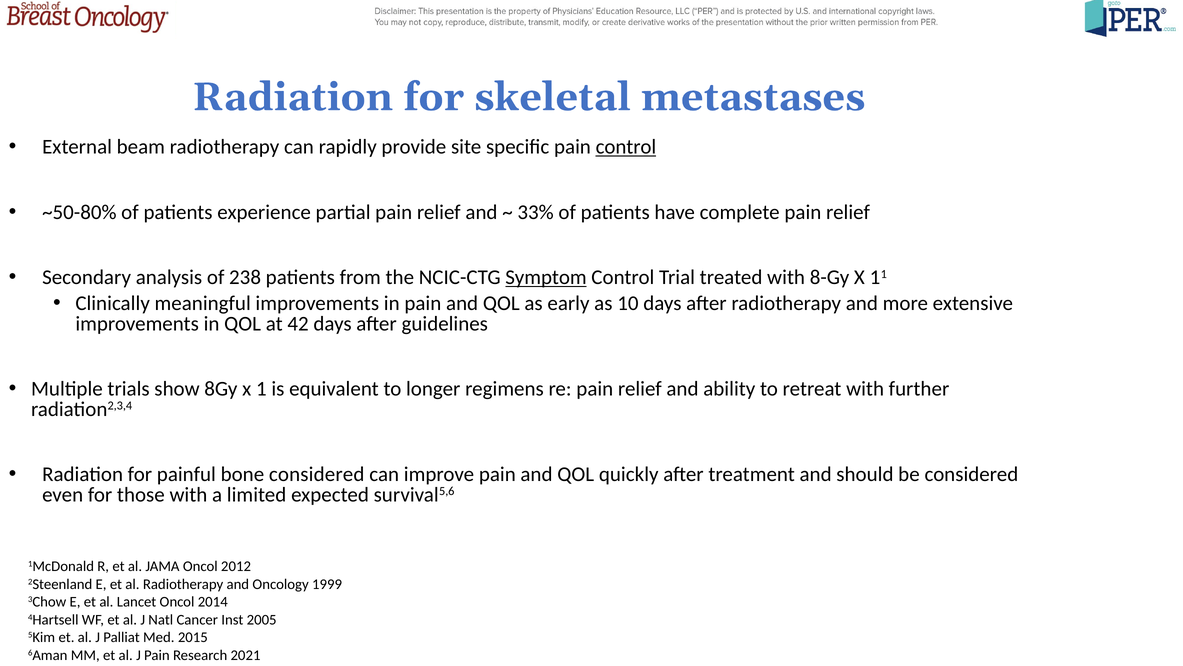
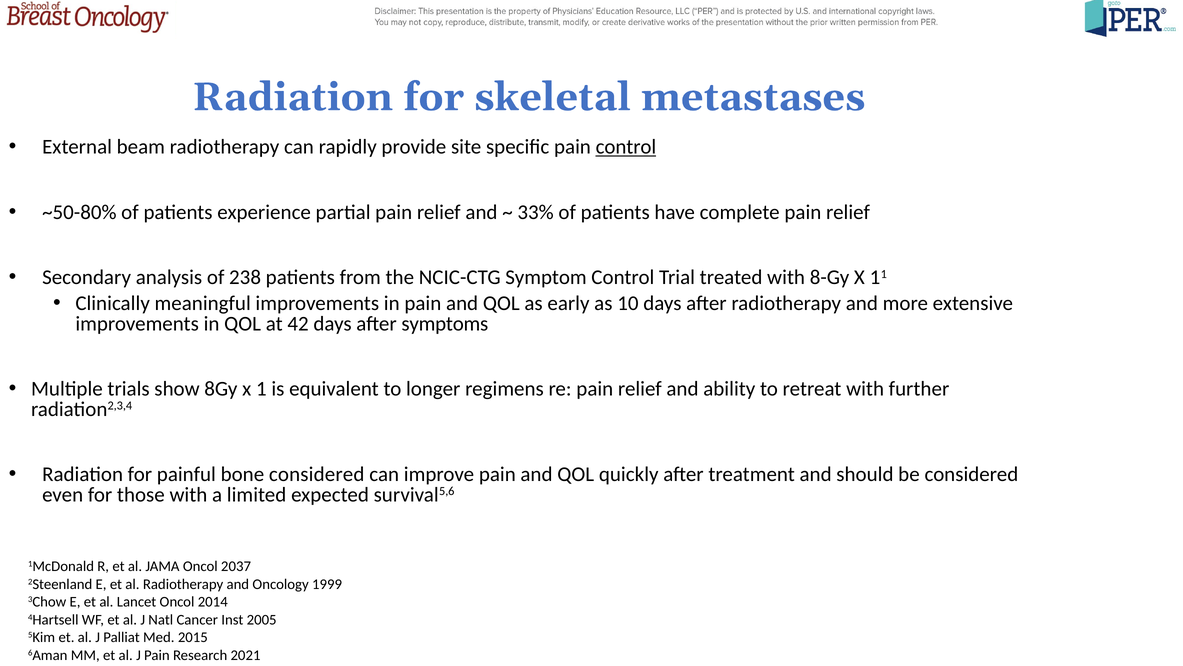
Symptom underline: present -> none
guidelines: guidelines -> symptoms
2012: 2012 -> 2037
